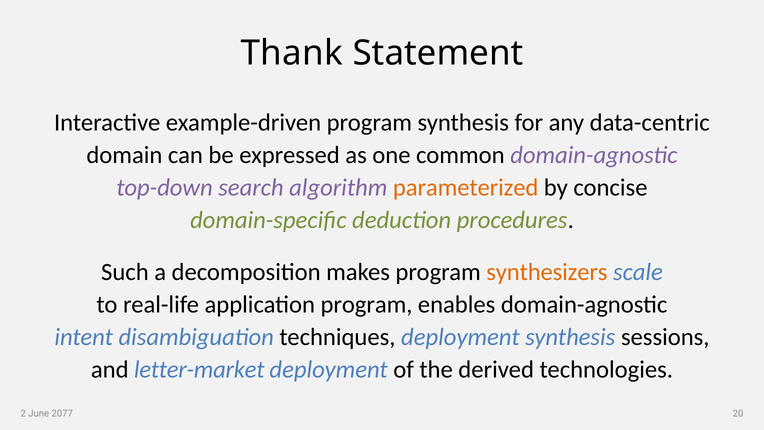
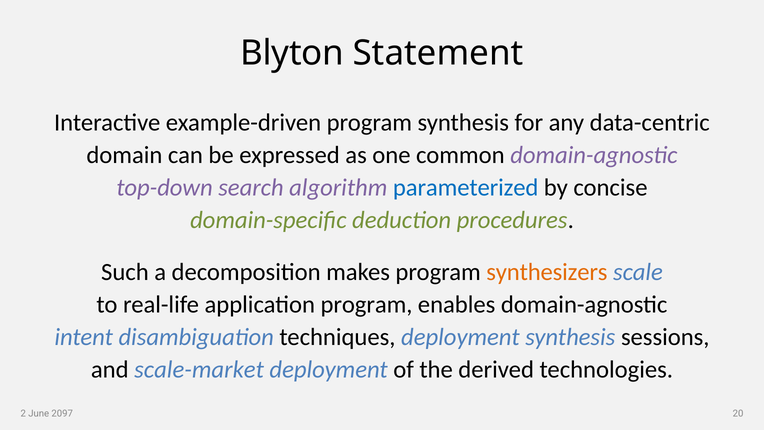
Thank: Thank -> Blyton
parameterized colour: orange -> blue
letter-market: letter-market -> scale-market
2077: 2077 -> 2097
